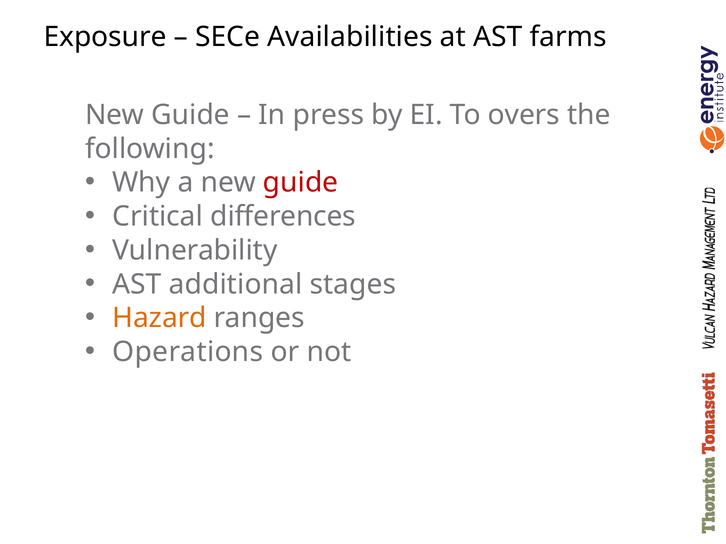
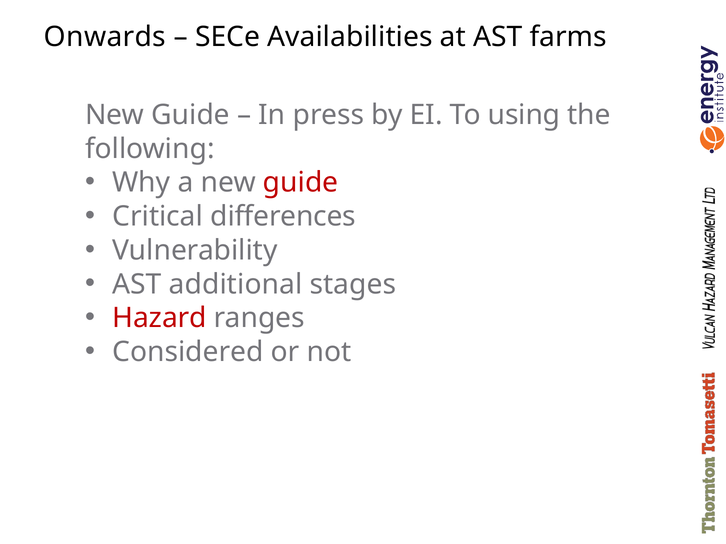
Exposure: Exposure -> Onwards
overs: overs -> using
Hazard colour: orange -> red
Operations: Operations -> Considered
